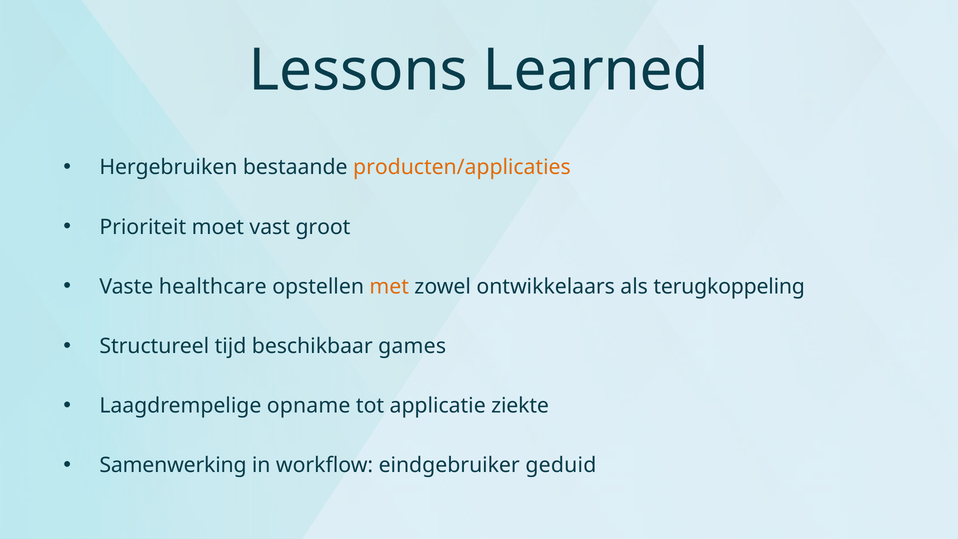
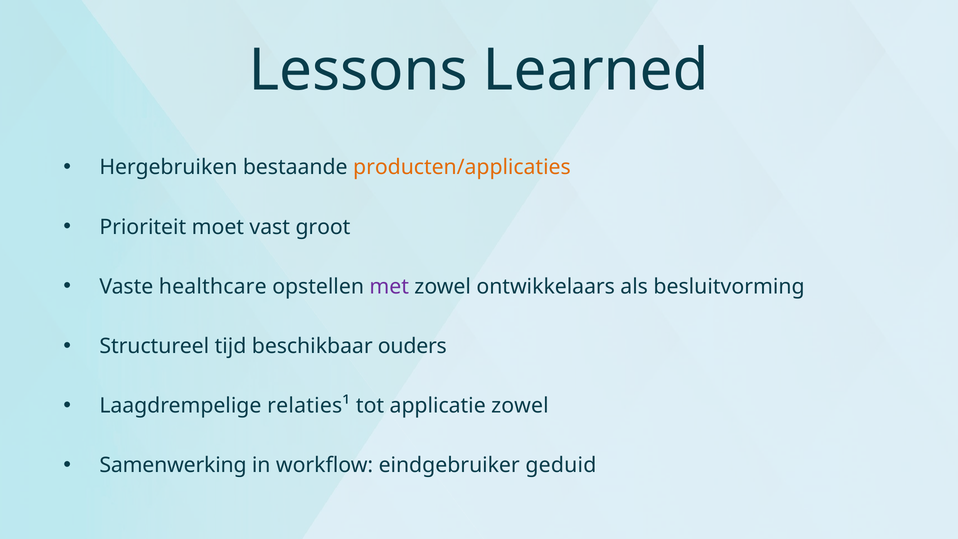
met colour: orange -> purple
terugkoppeling: terugkoppeling -> besluitvorming
games: games -> ouders
opname: opname -> relaties¹
applicatie ziekte: ziekte -> zowel
